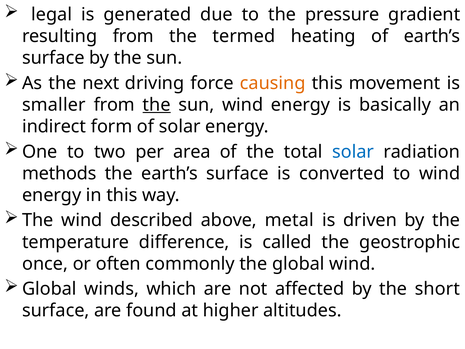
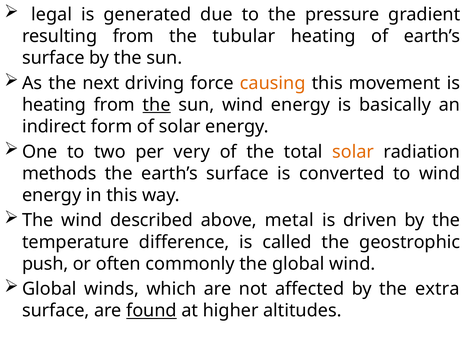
termed: termed -> tubular
smaller at (54, 105): smaller -> heating
area: area -> very
solar at (353, 152) colour: blue -> orange
once: once -> push
short: short -> extra
found underline: none -> present
